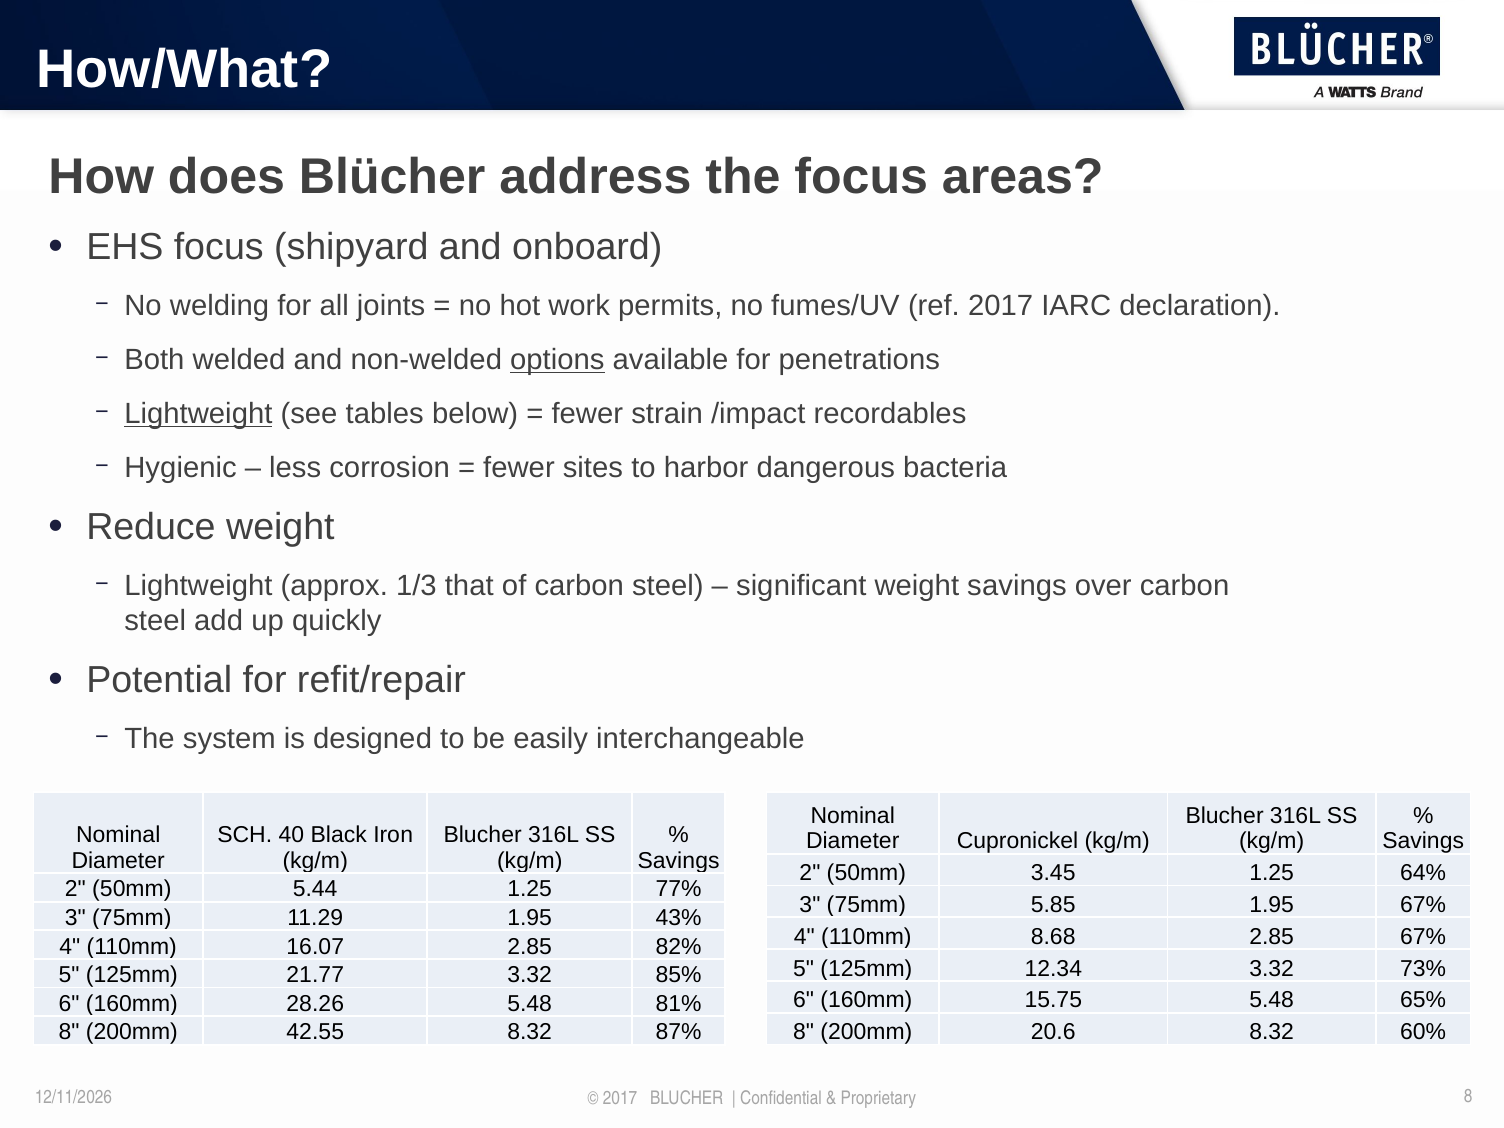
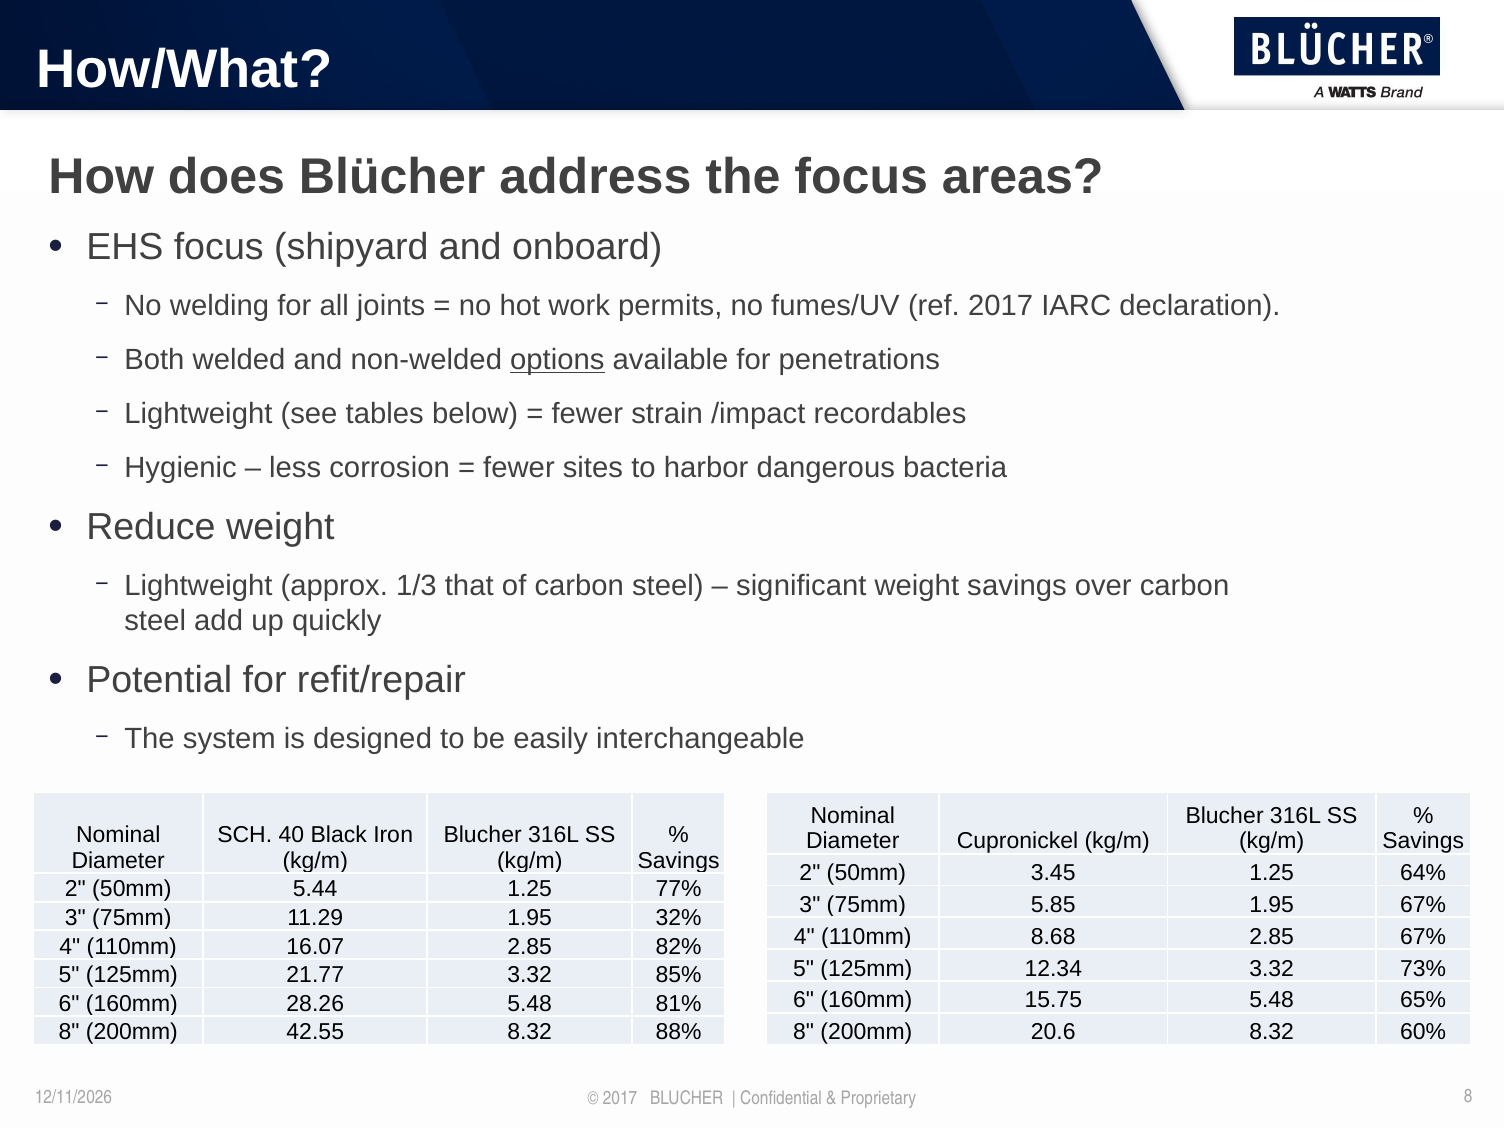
Lightweight at (198, 414) underline: present -> none
43%: 43% -> 32%
87%: 87% -> 88%
